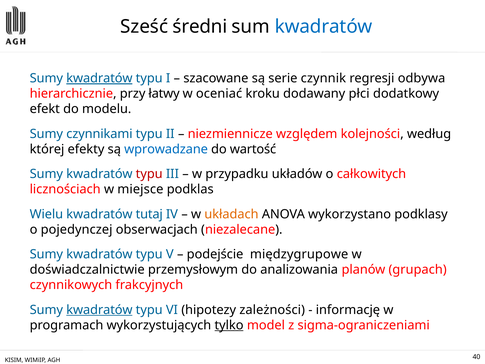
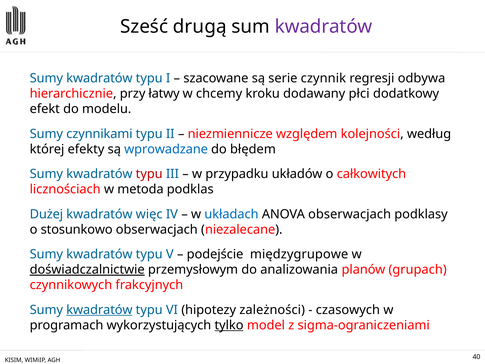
średni: średni -> drugą
kwadratów at (324, 27) colour: blue -> purple
kwadratów at (99, 78) underline: present -> none
oceniać: oceniać -> chcemy
wartość: wartość -> błędem
miejsce: miejsce -> metoda
Wielu: Wielu -> Dużej
tutaj: tutaj -> więc
układach colour: orange -> blue
ANOVA wykorzystano: wykorzystano -> obserwacjach
pojedynczej: pojedynczej -> stosunkowo
doświadczalnictwie underline: none -> present
informację: informację -> czasowych
